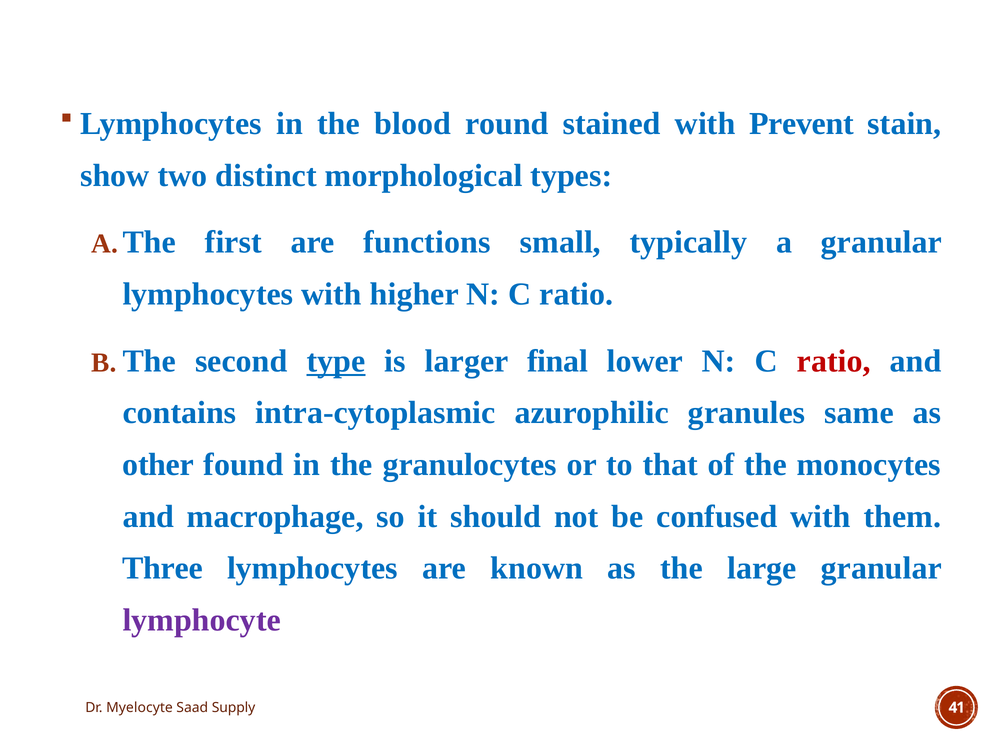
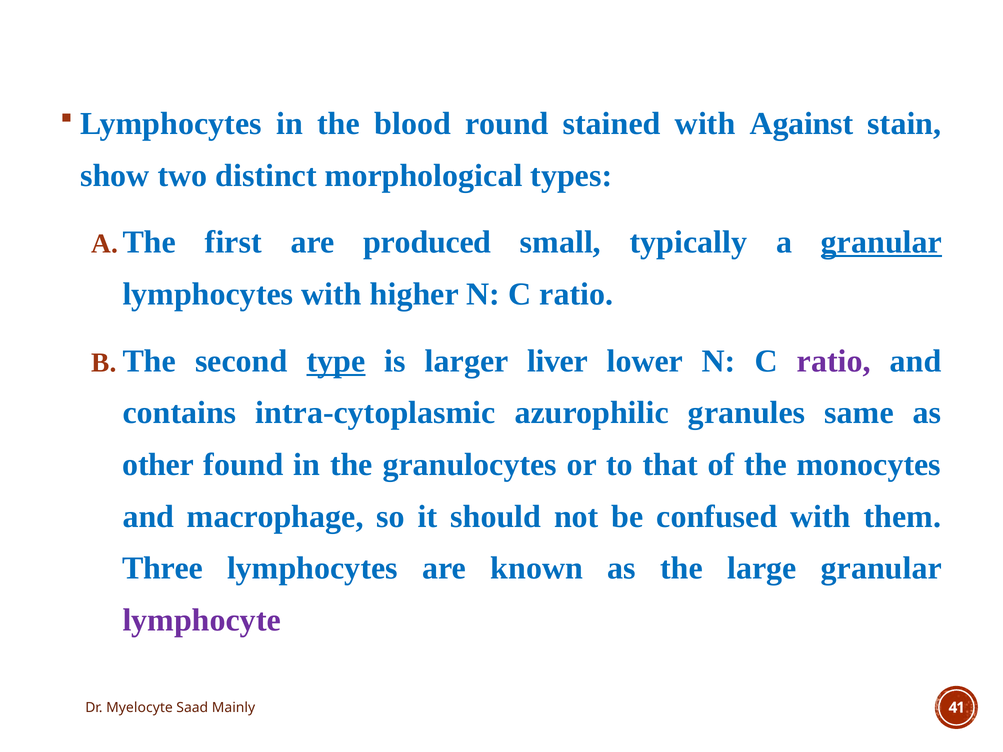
Prevent: Prevent -> Against
functions: functions -> produced
granular at (881, 242) underline: none -> present
final: final -> liver
ratio at (834, 361) colour: red -> purple
Supply: Supply -> Mainly
